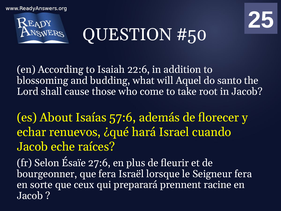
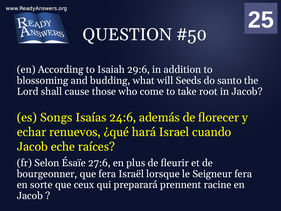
22:6: 22:6 -> 29:6
Aquel: Aquel -> Seeds
About: About -> Songs
57:6: 57:6 -> 24:6
